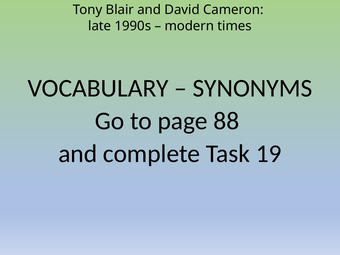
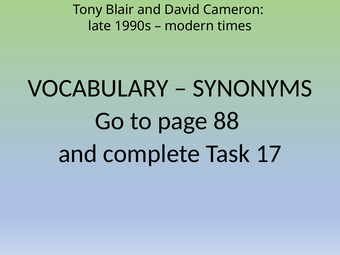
19: 19 -> 17
